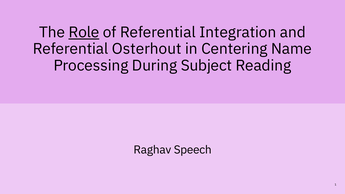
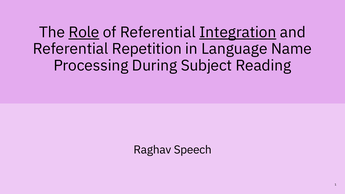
Integration underline: none -> present
Osterhout: Osterhout -> Repetition
Centering: Centering -> Language
